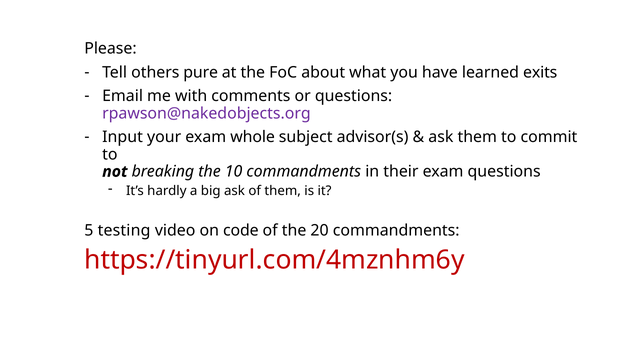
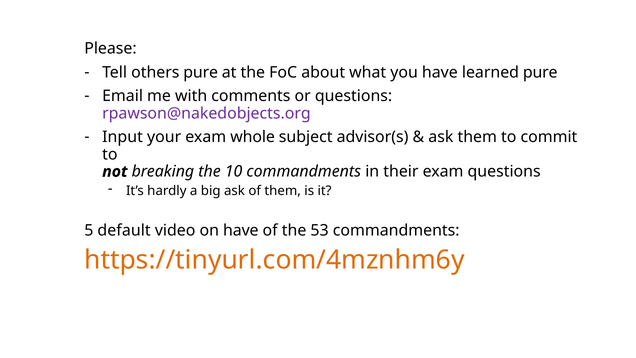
learned exits: exits -> pure
testing: testing -> default
on code: code -> have
20: 20 -> 53
https://tinyurl.com/4mznhm6y colour: red -> orange
